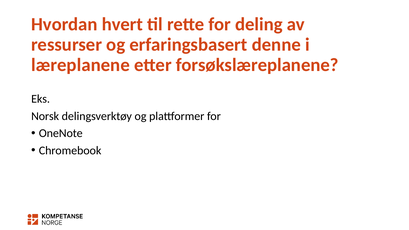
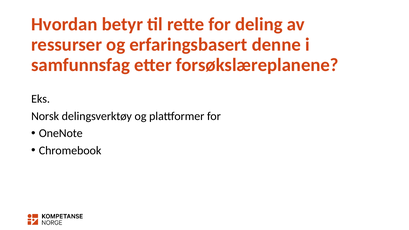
hvert: hvert -> betyr
læreplanene: læreplanene -> samfunnsfag
